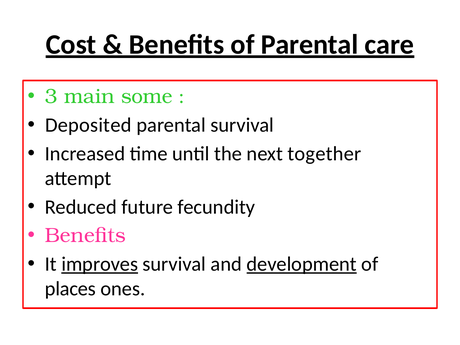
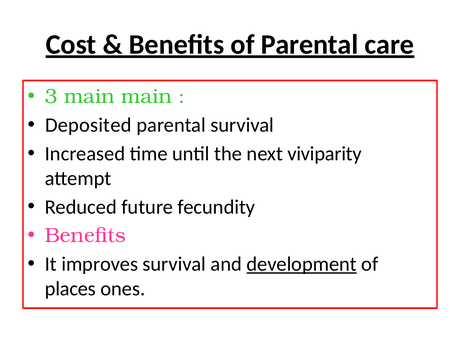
main some: some -> main
together: together -> viviparity
improves underline: present -> none
